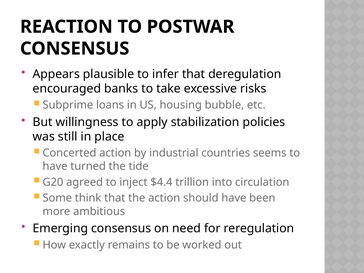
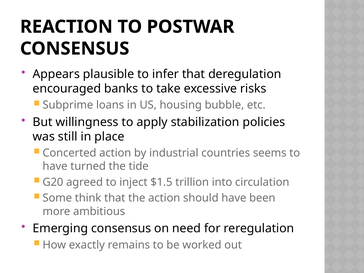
$4.4: $4.4 -> $1.5
